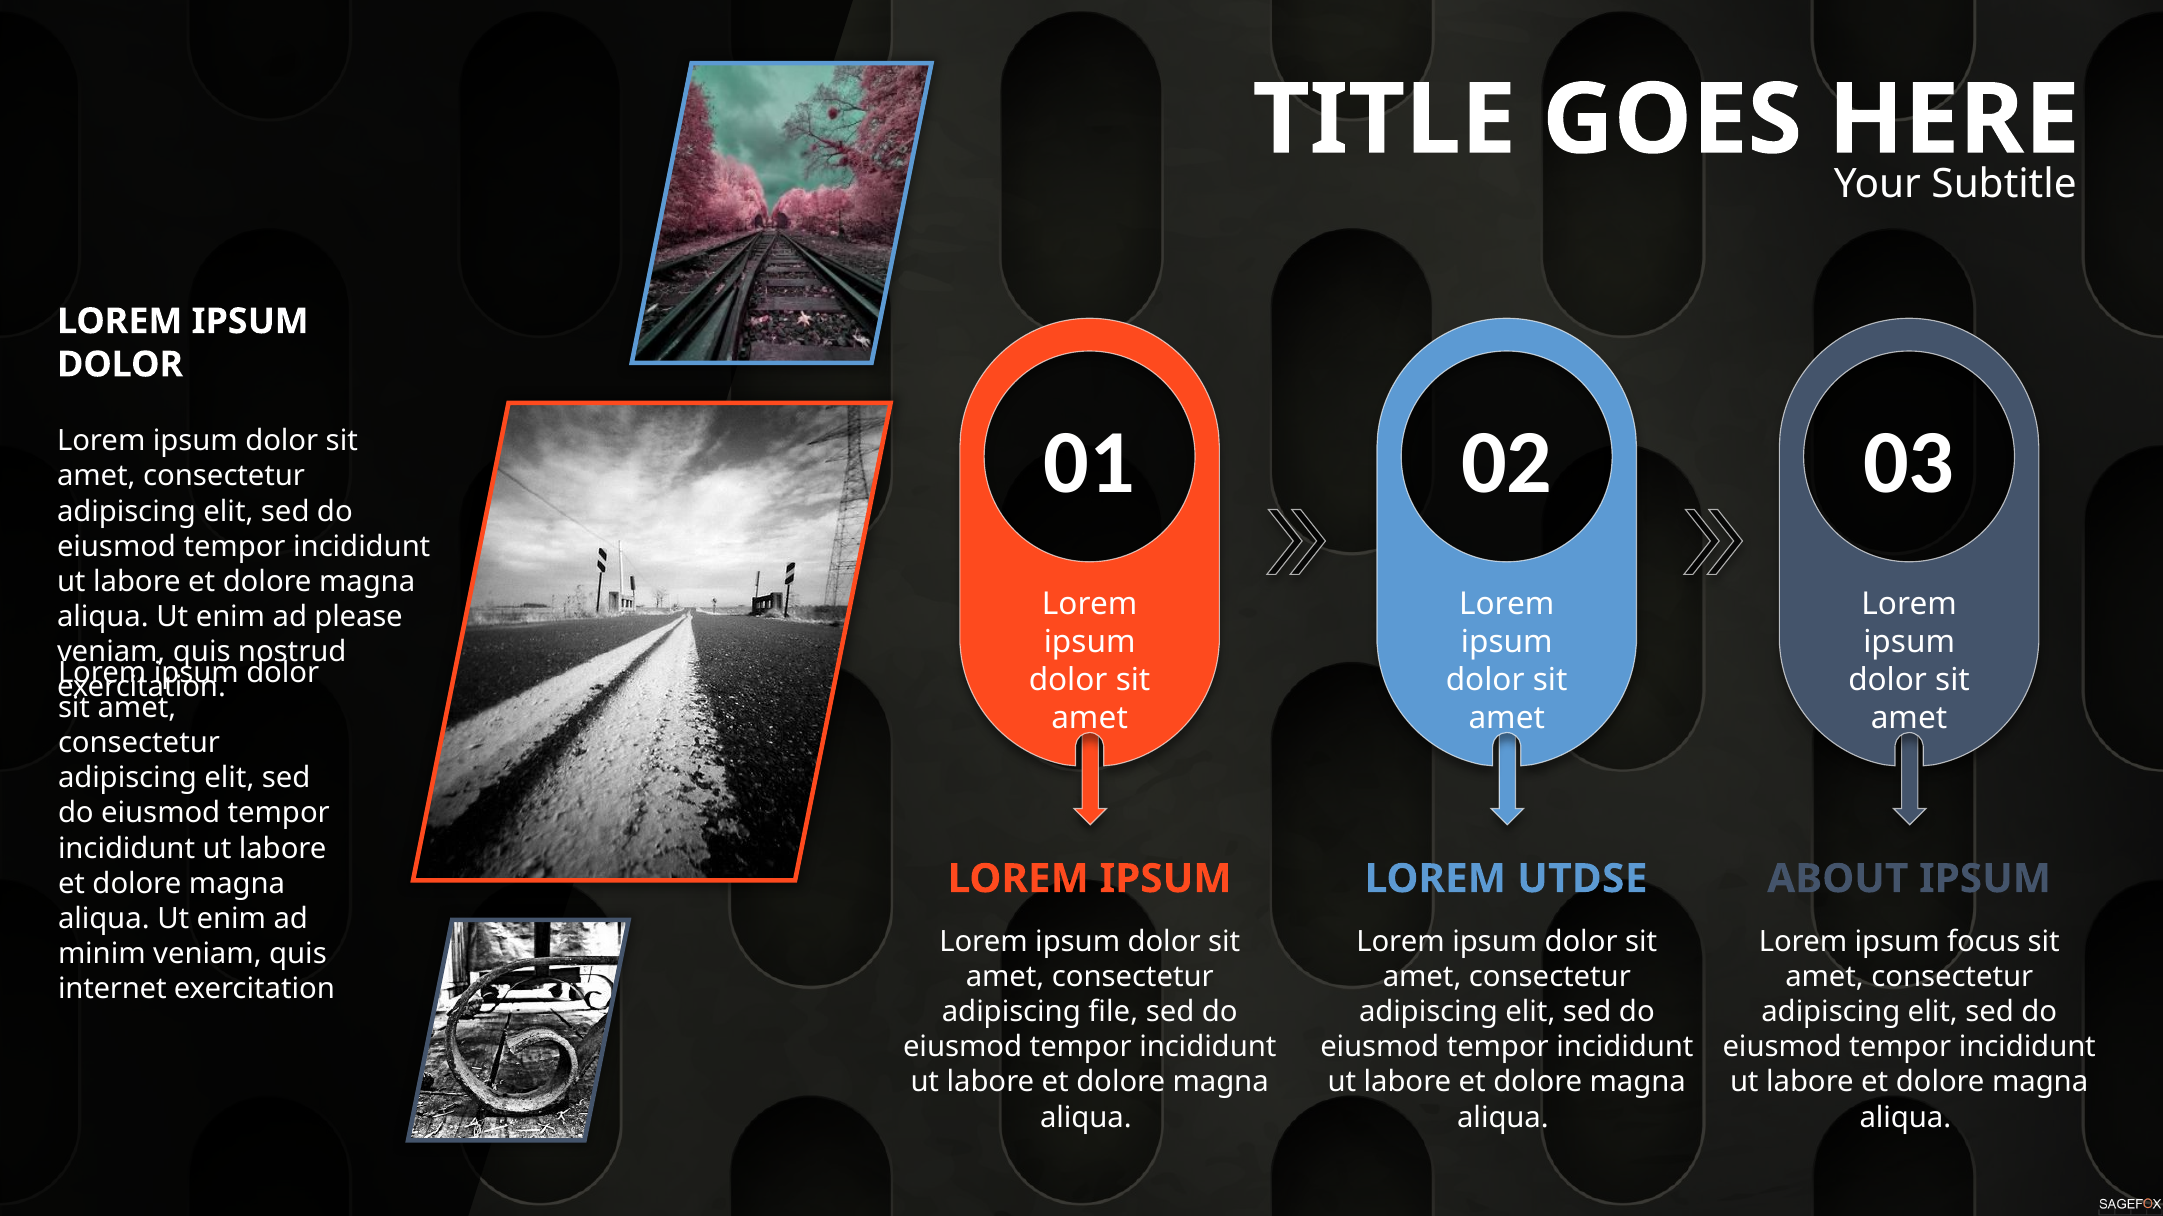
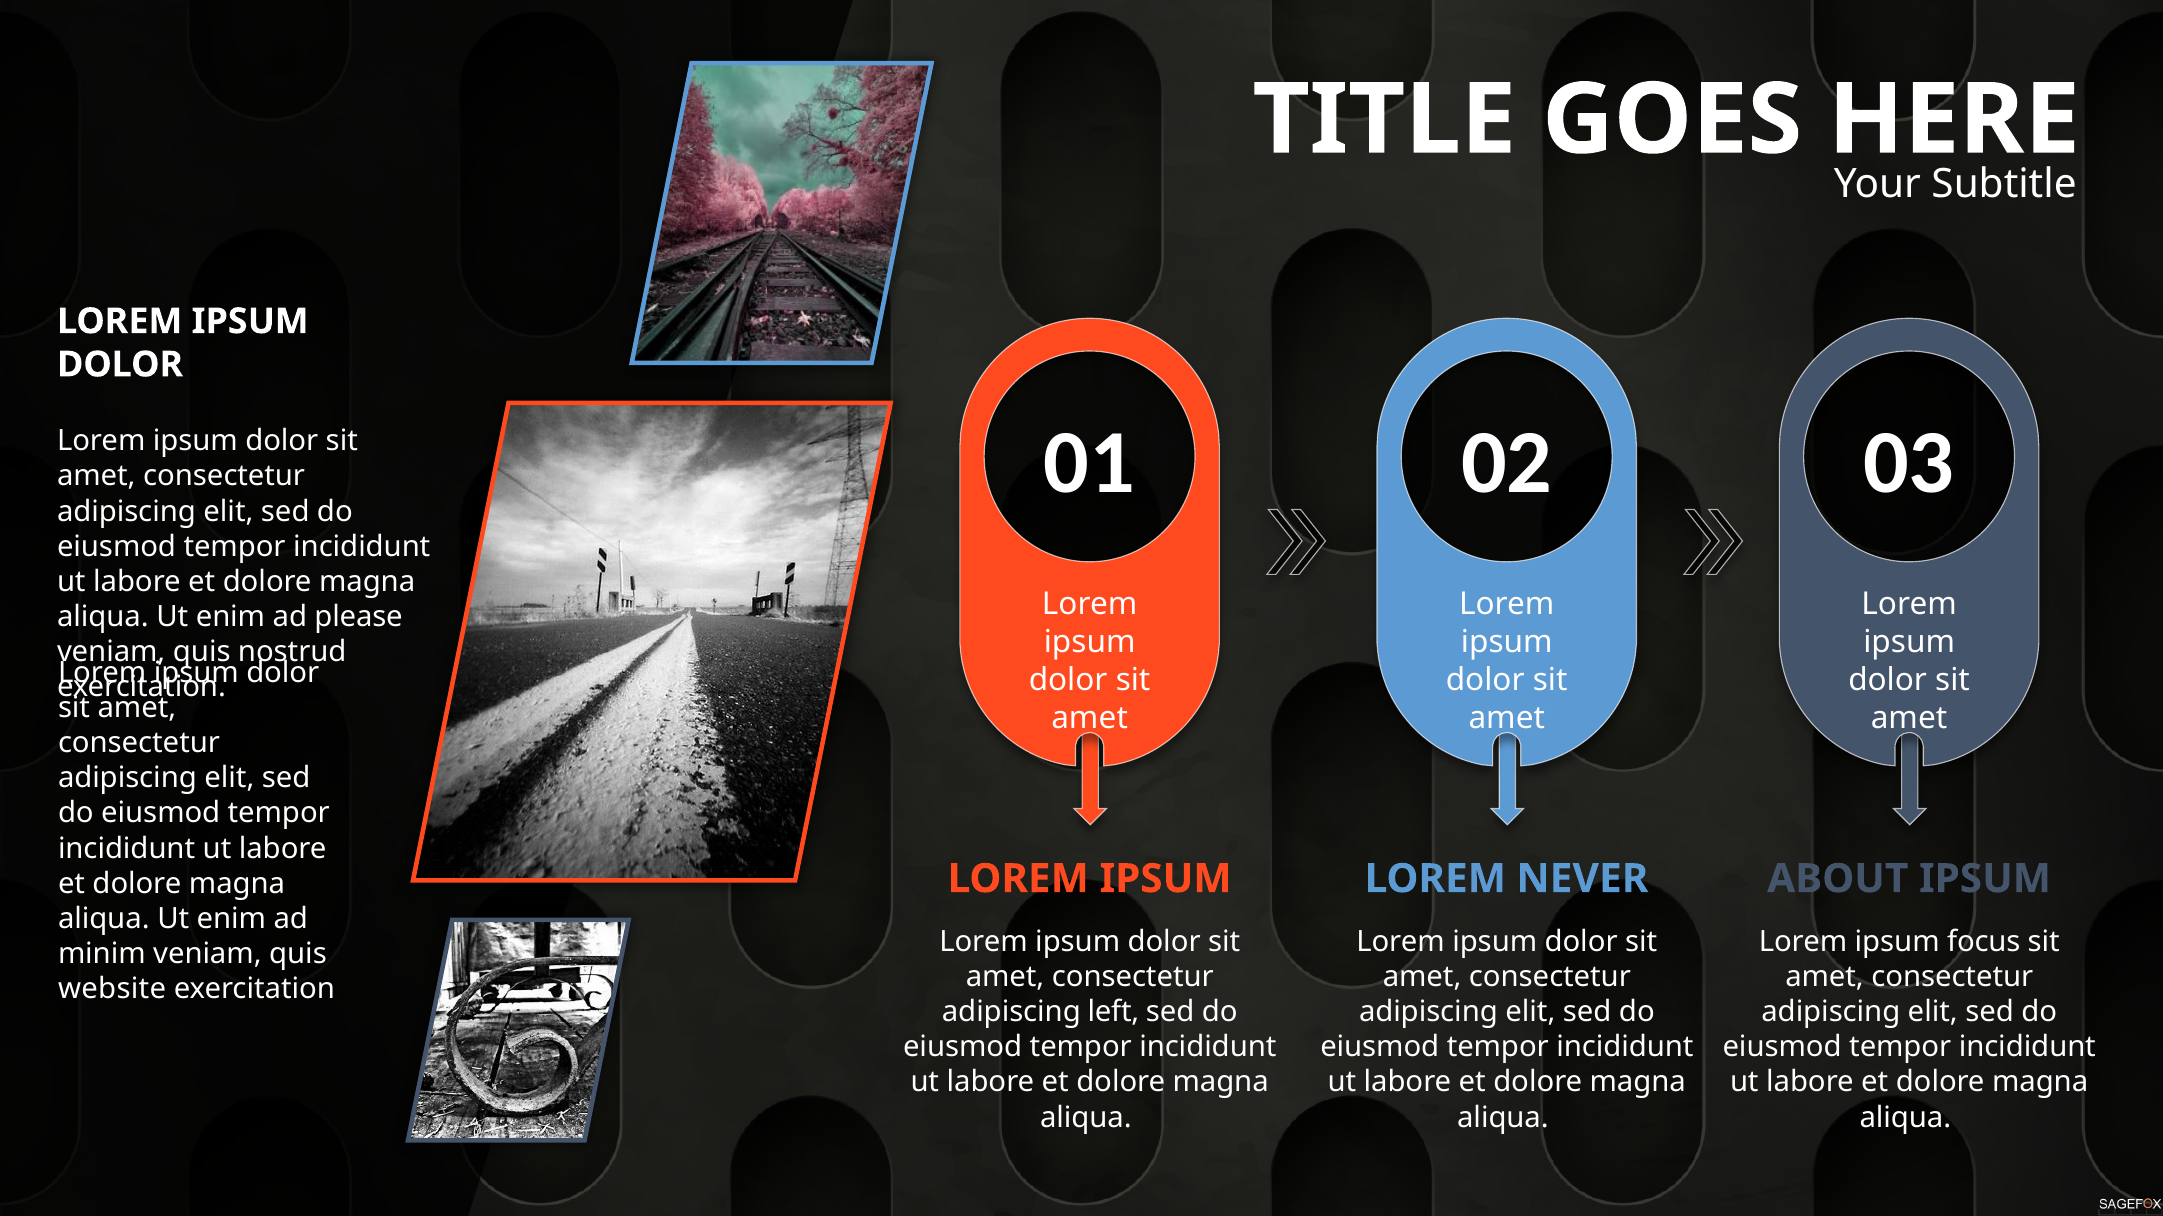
UTDSE: UTDSE -> NEVER
internet: internet -> website
file: file -> left
